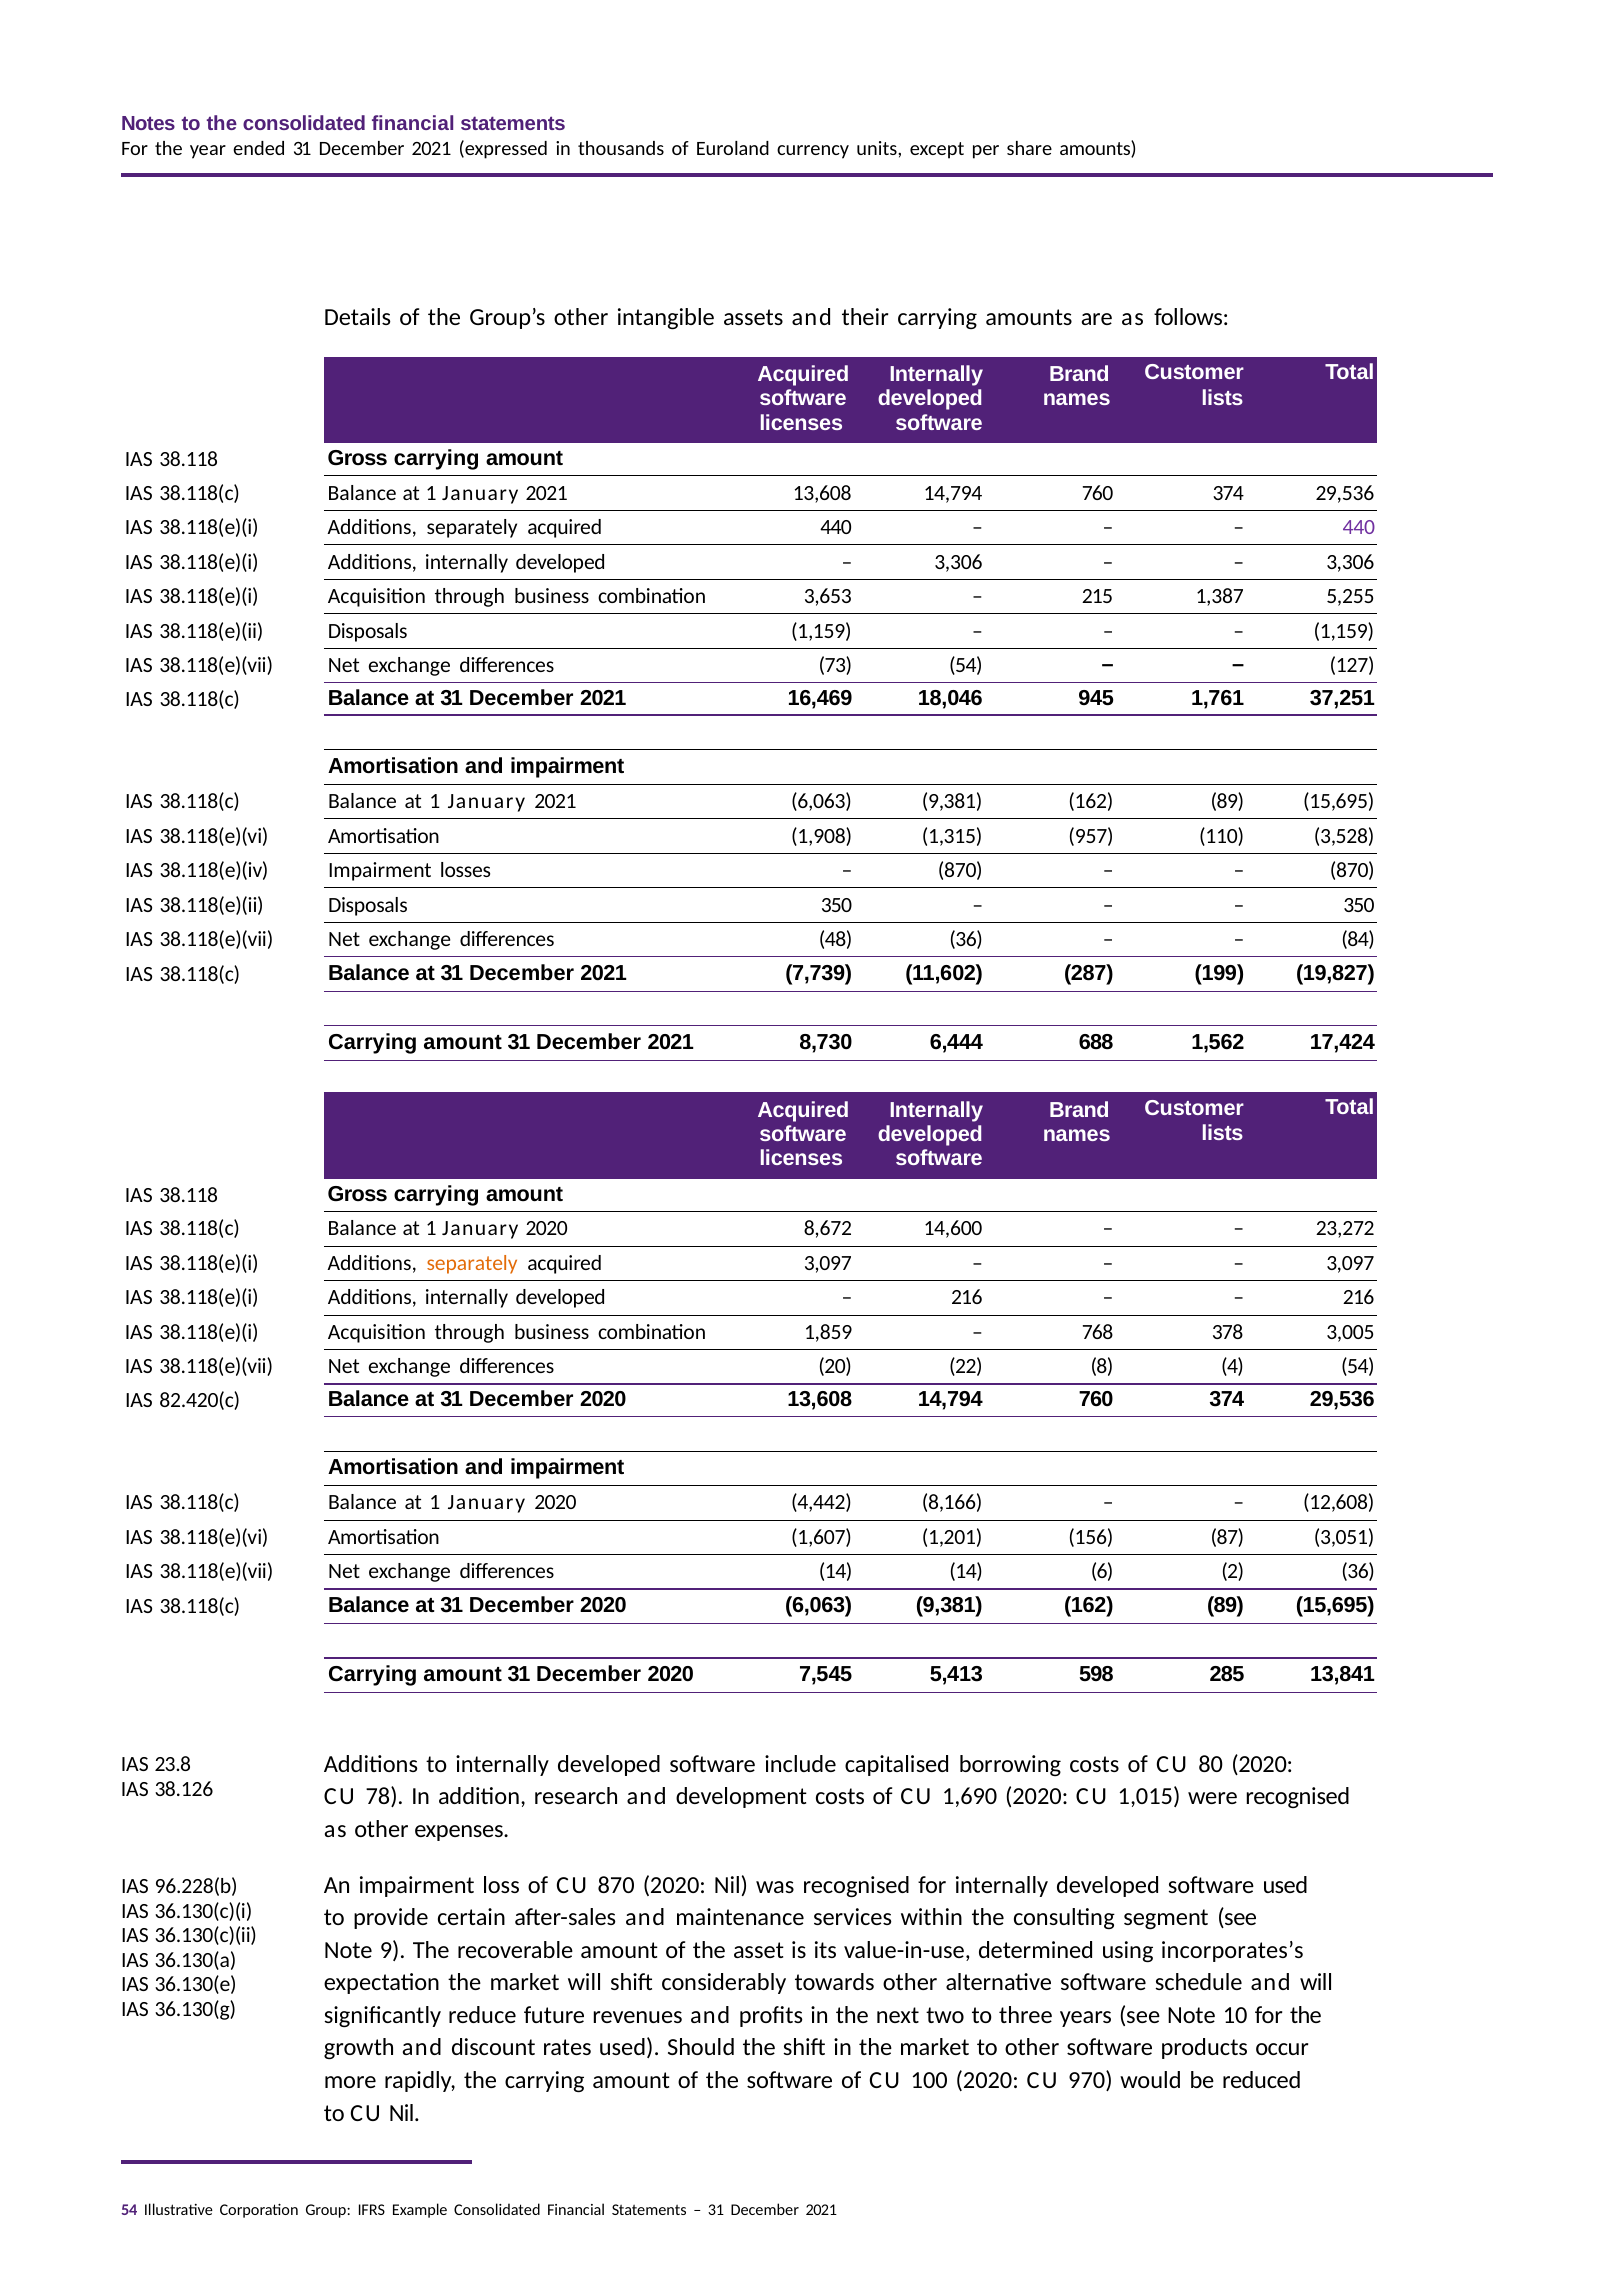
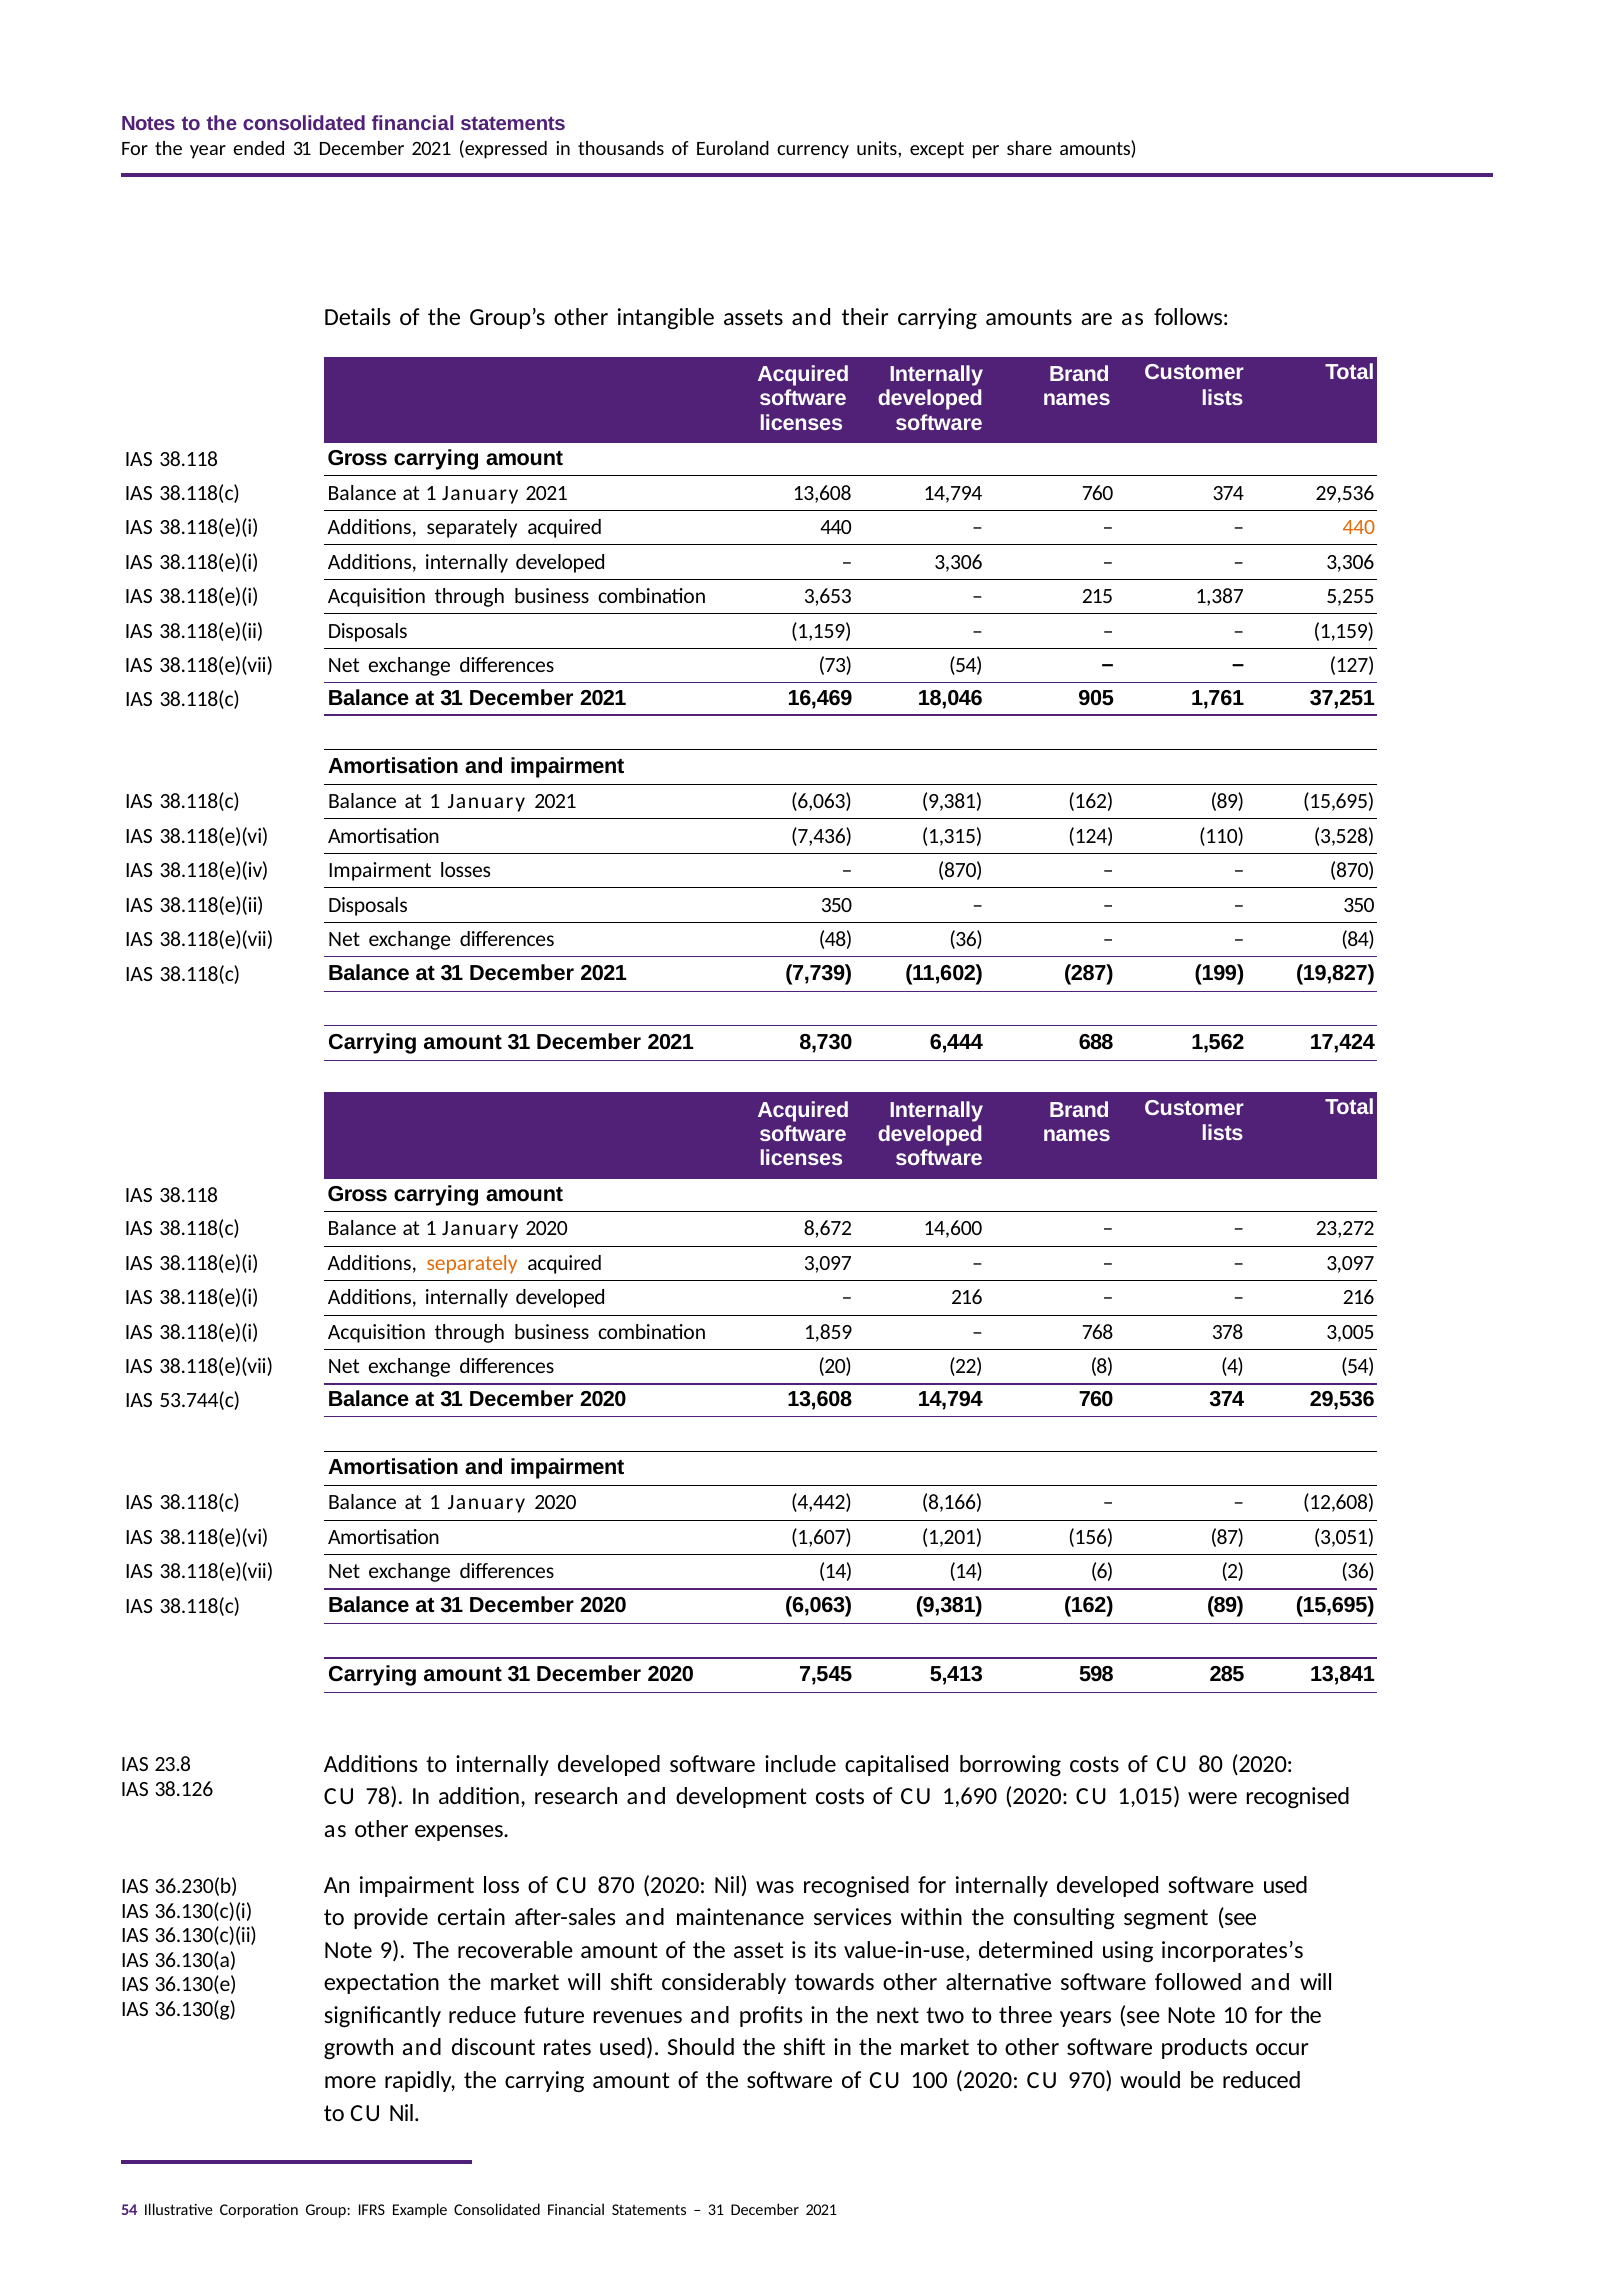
440 at (1359, 527) colour: purple -> orange
945: 945 -> 905
1,908: 1,908 -> 7,436
957: 957 -> 124
82.420(c: 82.420(c -> 53.744(c
96.228(b: 96.228(b -> 36.230(b
schedule: schedule -> followed
